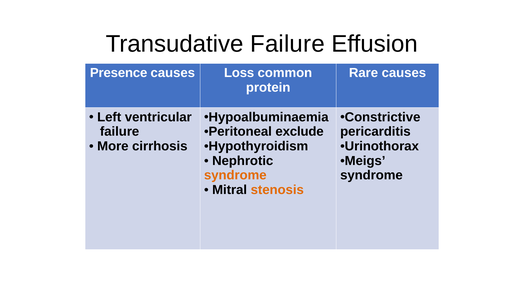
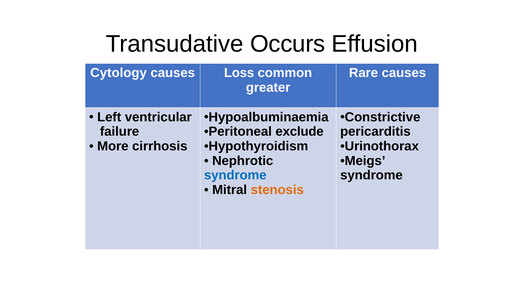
Transudative Failure: Failure -> Occurs
Presence: Presence -> Cytology
protein: protein -> greater
syndrome at (235, 176) colour: orange -> blue
